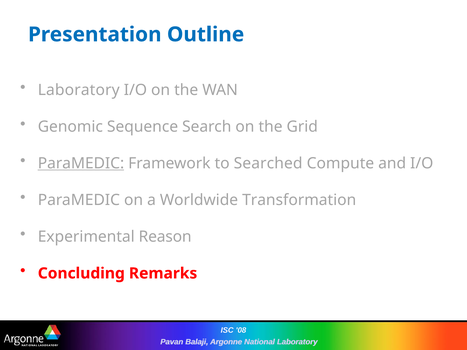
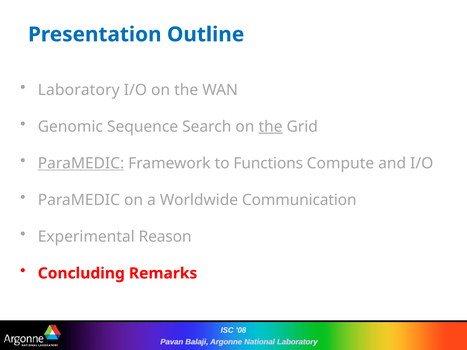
the at (271, 127) underline: none -> present
Searched: Searched -> Functions
Transformation: Transformation -> Communication
